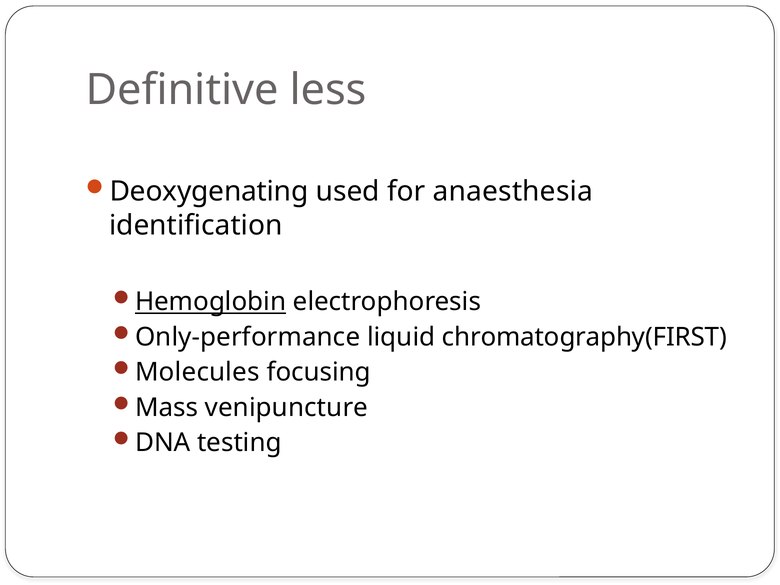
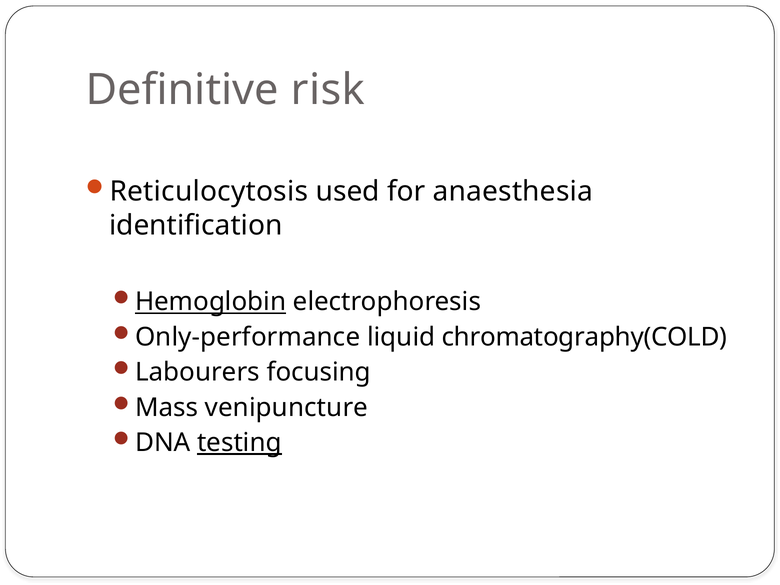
less: less -> risk
Deoxygenating: Deoxygenating -> Reticulocytosis
chromatography(FIRST: chromatography(FIRST -> chromatography(COLD
Molecules: Molecules -> Labourers
testing underline: none -> present
